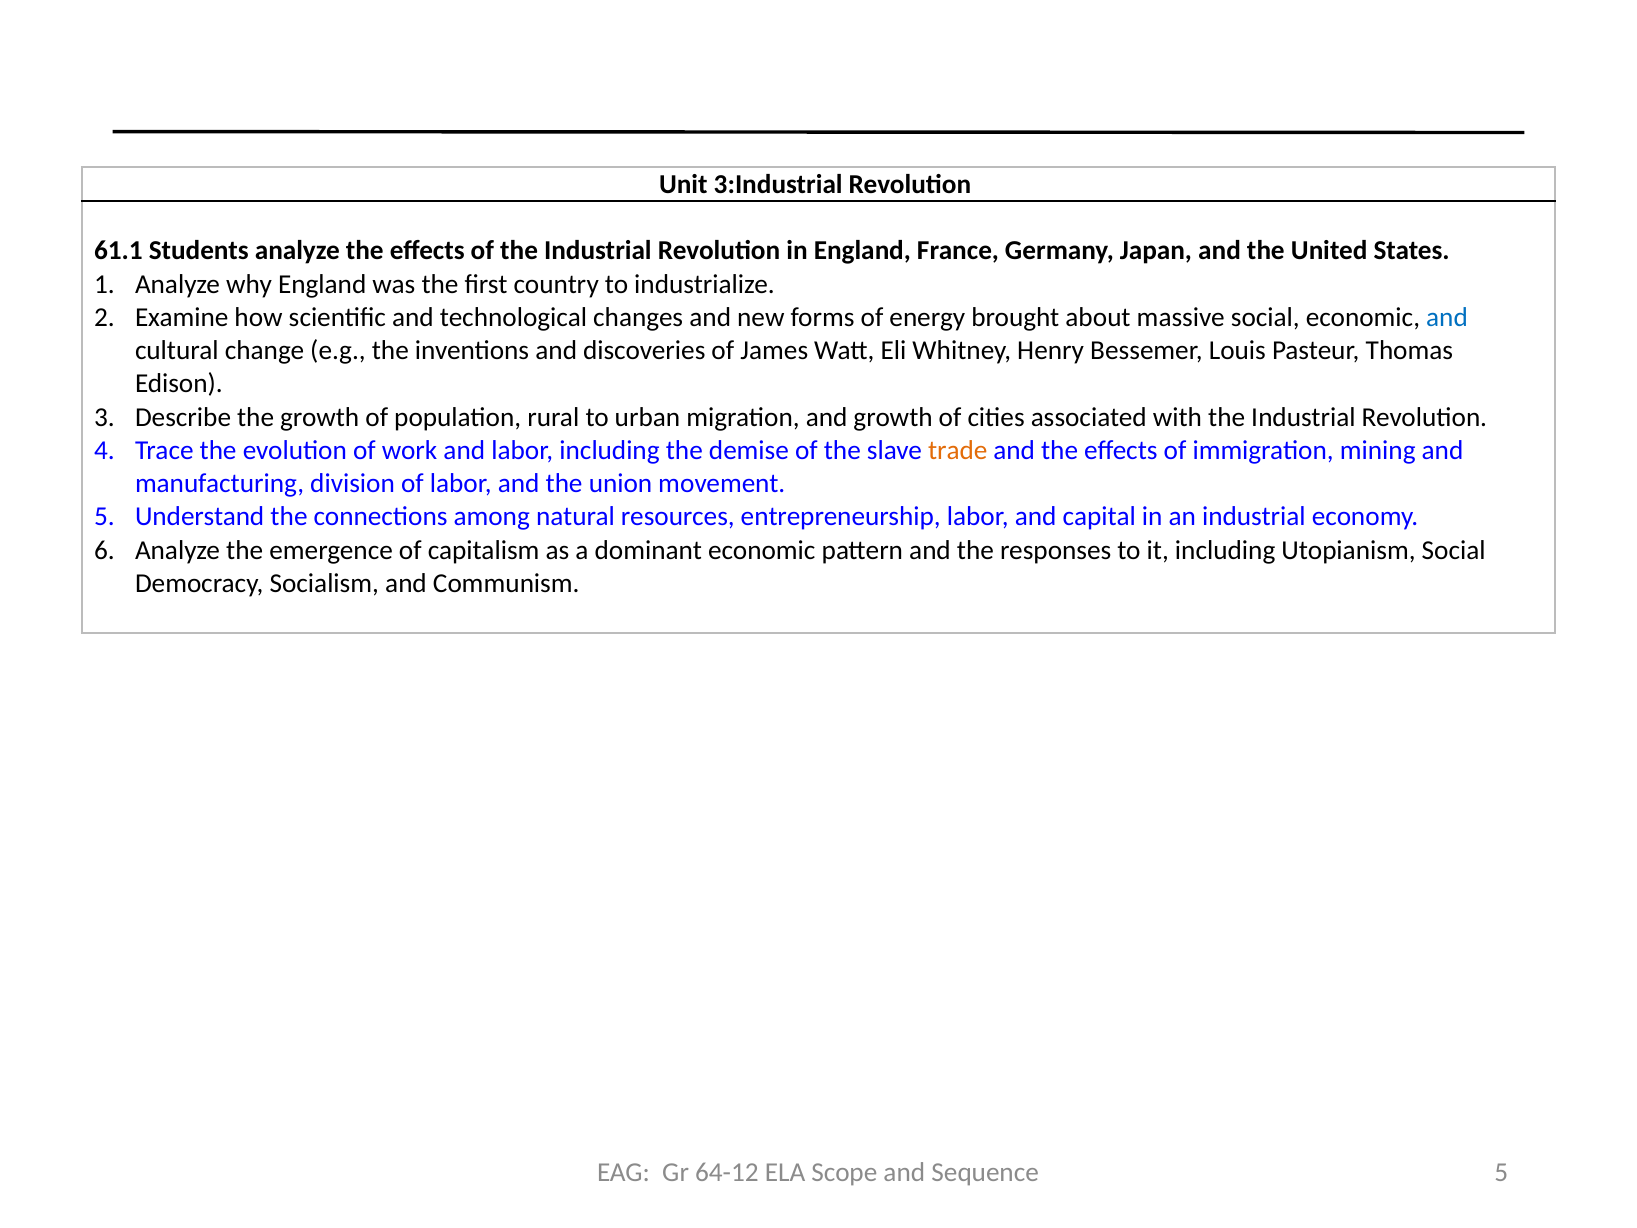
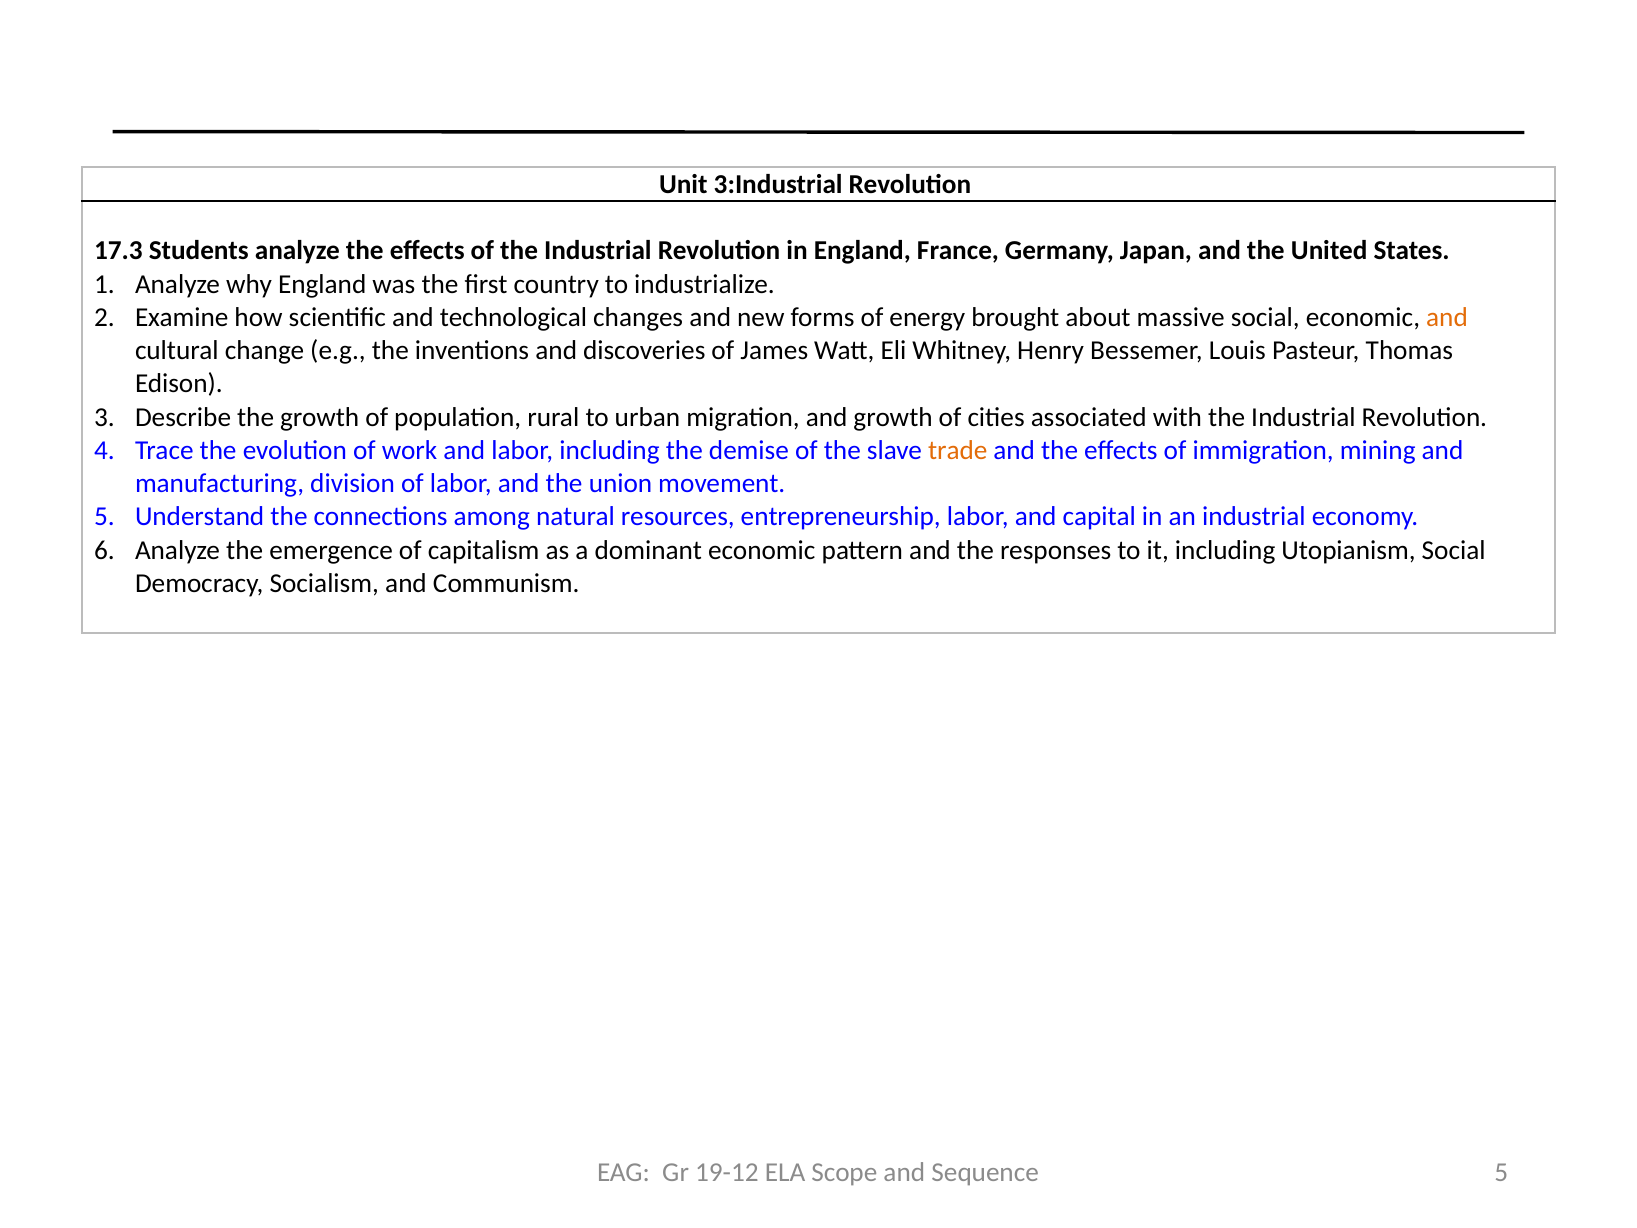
61.1: 61.1 -> 17.3
and at (1447, 317) colour: blue -> orange
64-12: 64-12 -> 19-12
